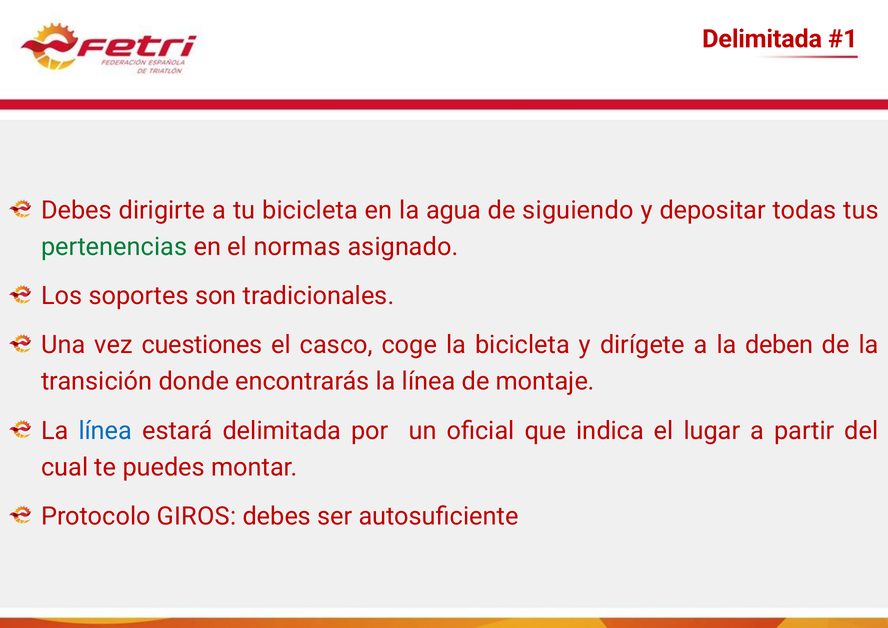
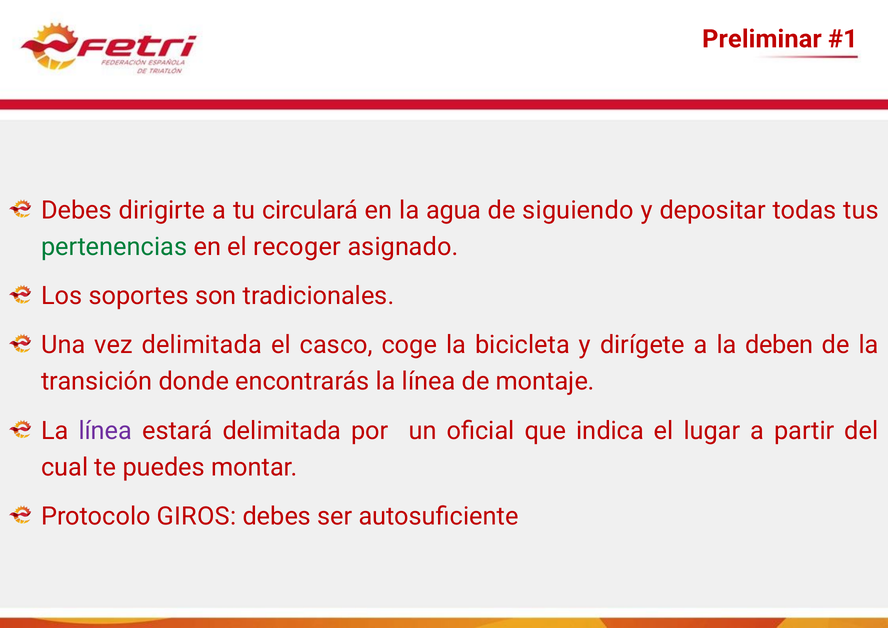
Delimitada at (762, 39): Delimitada -> Preliminar
tu bicicleta: bicicleta -> circulará
normas: normas -> recoger
vez cuestiones: cuestiones -> delimitada
línea at (105, 431) colour: blue -> purple
